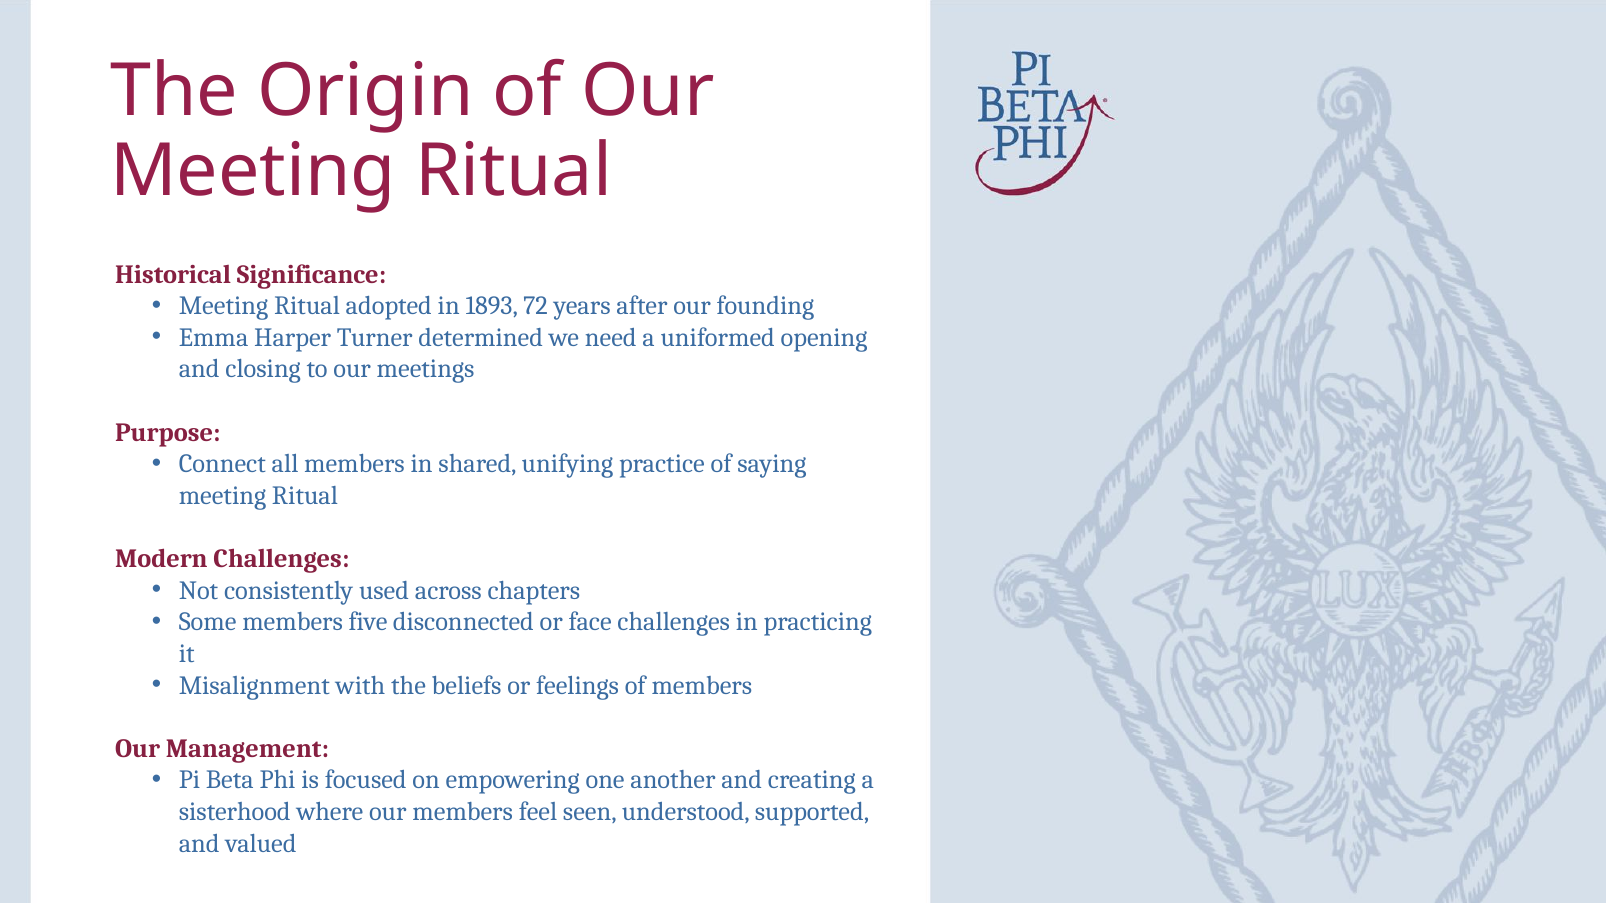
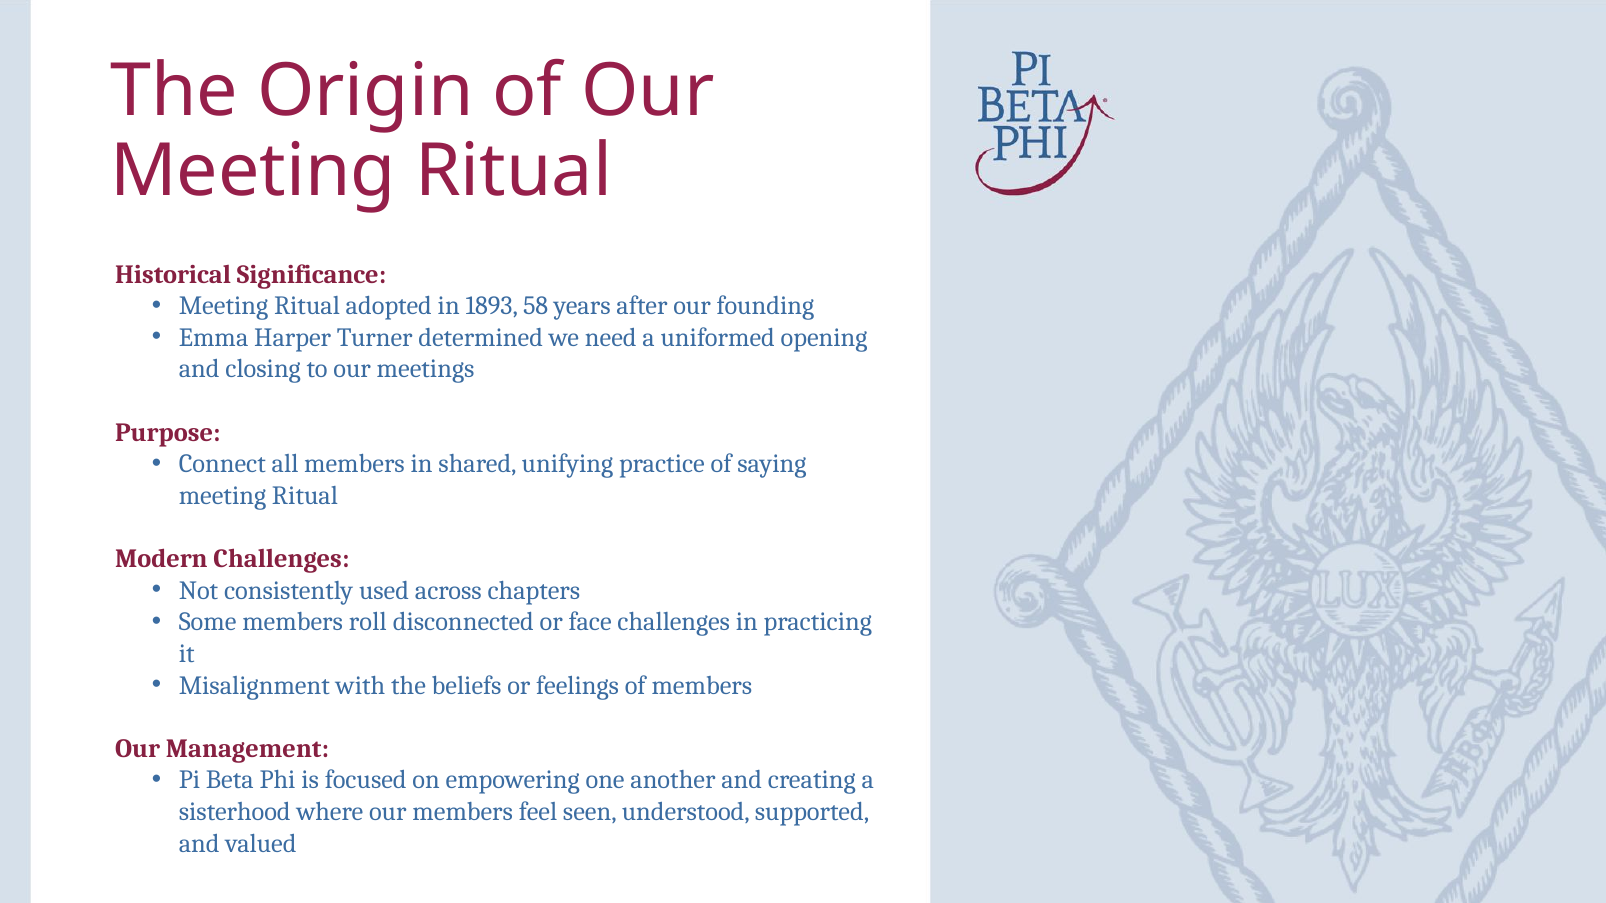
72: 72 -> 58
five: five -> roll
